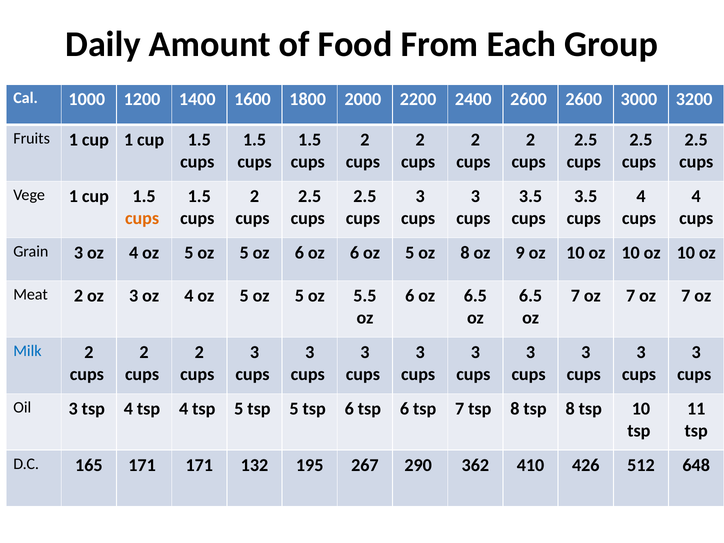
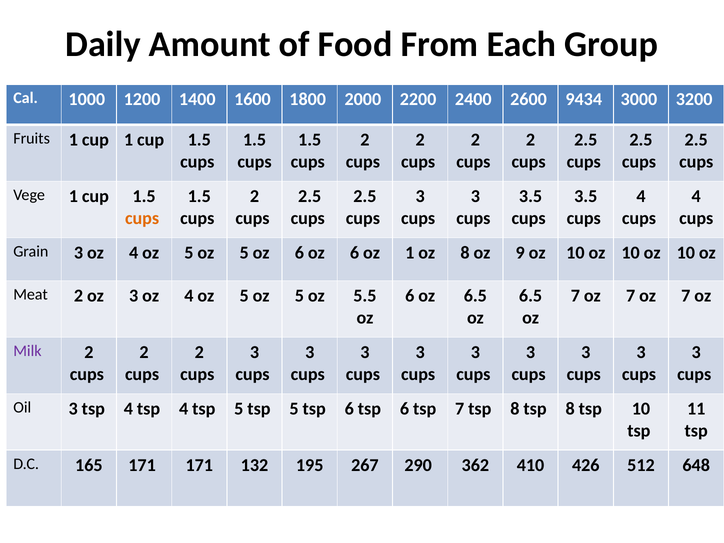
2600 2600: 2600 -> 9434
6 oz 5: 5 -> 1
Milk colour: blue -> purple
